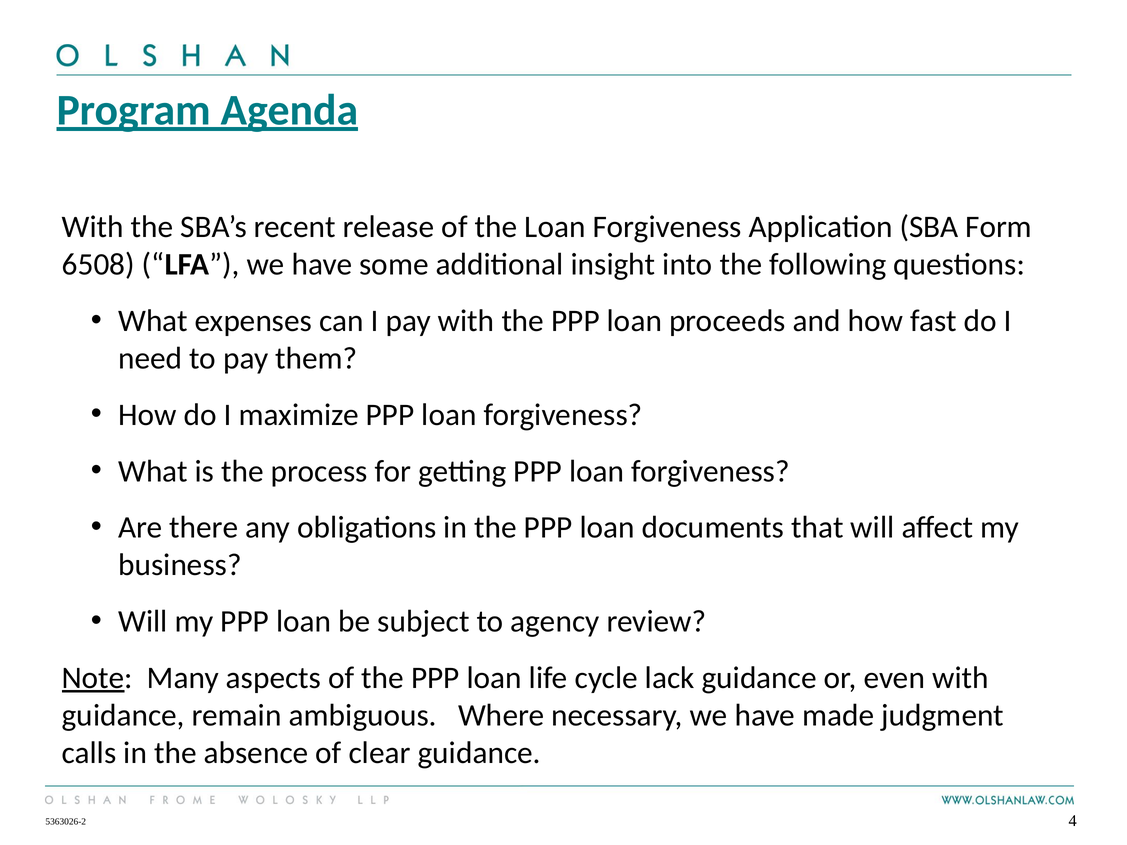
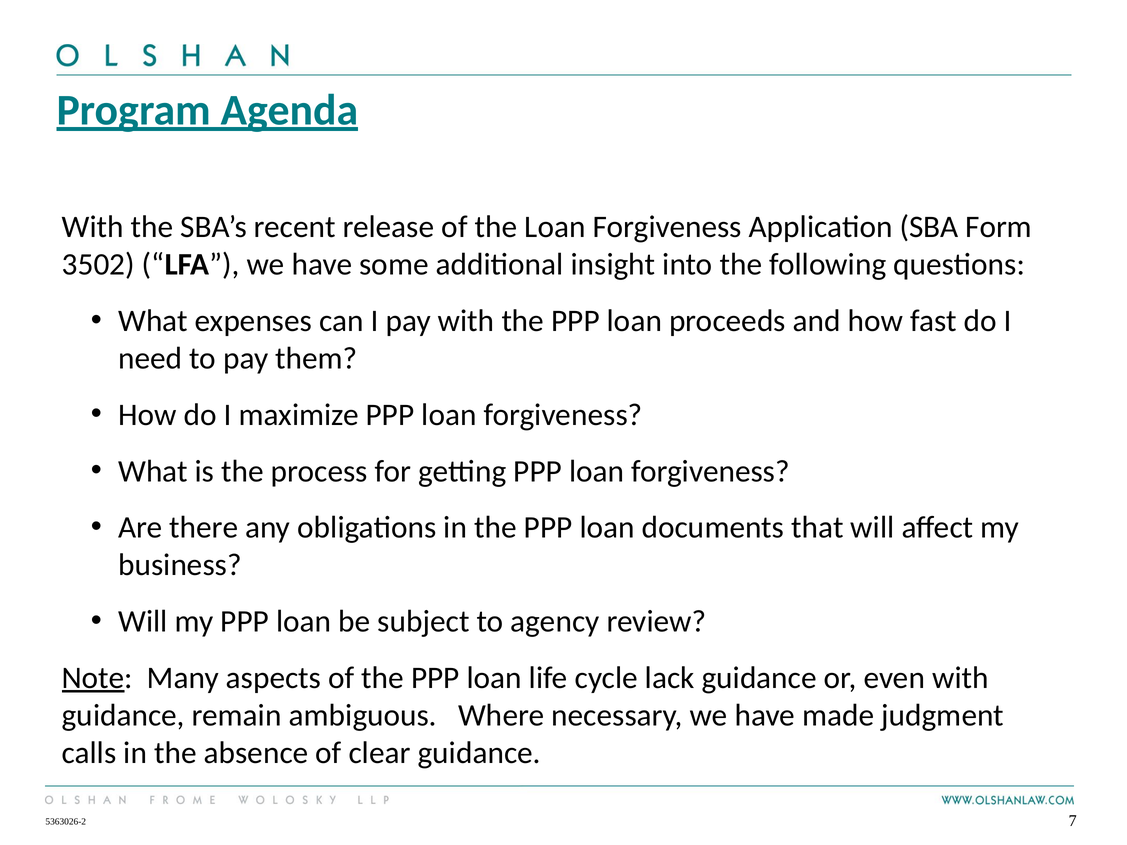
6508: 6508 -> 3502
4: 4 -> 7
